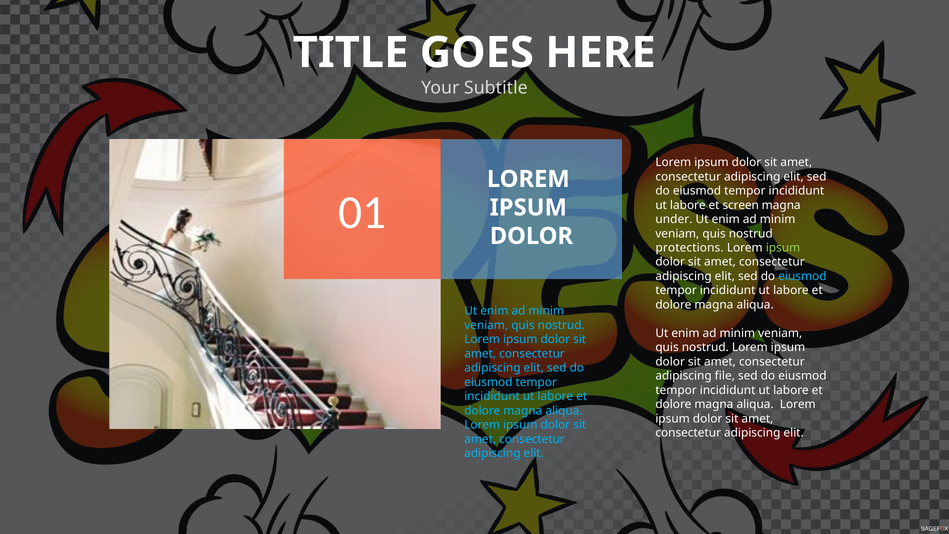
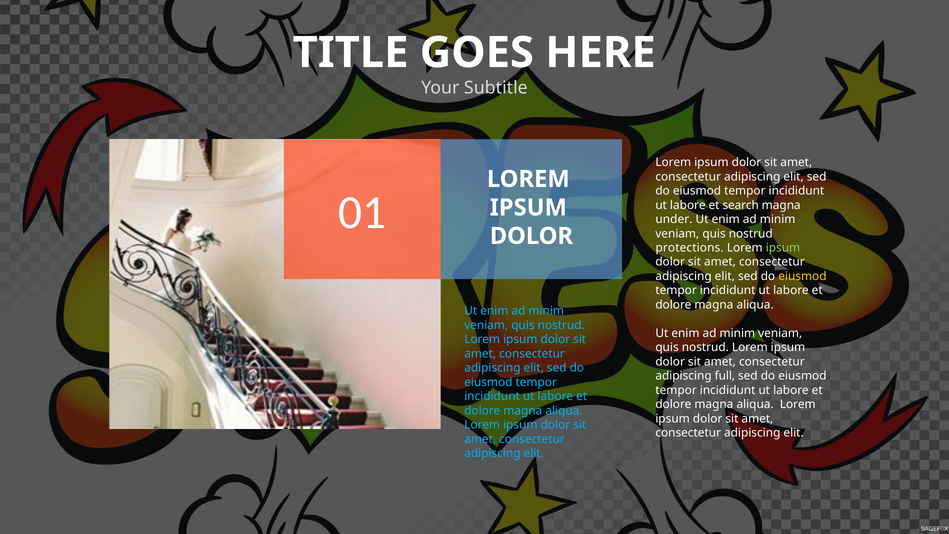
screen: screen -> search
eiusmod at (802, 276) colour: light blue -> yellow
file: file -> full
